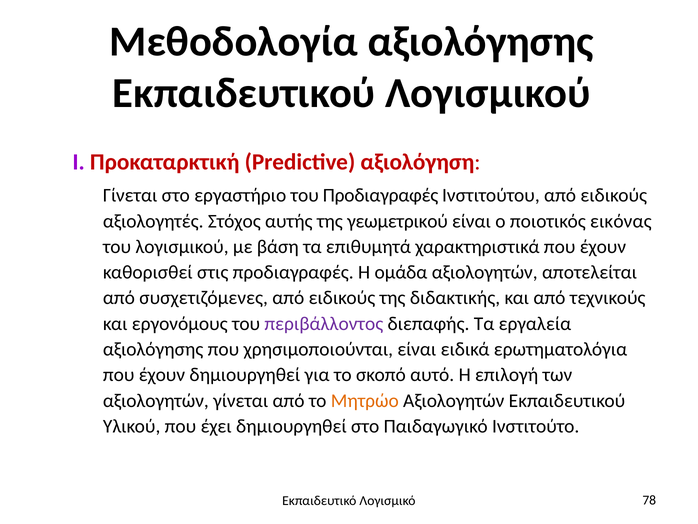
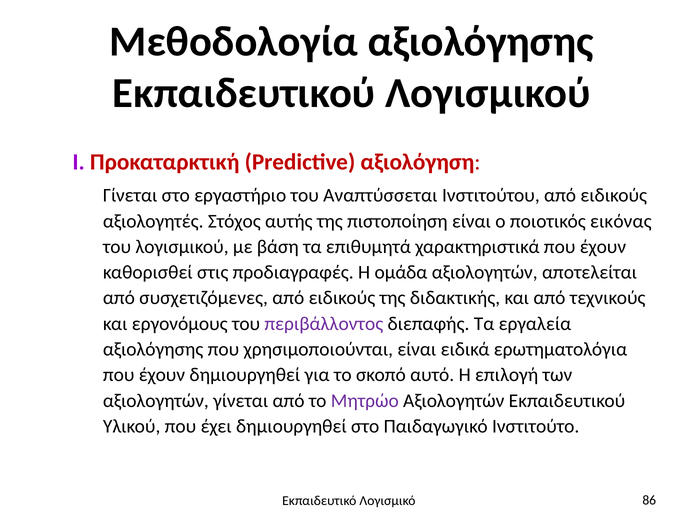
του Προδιαγραφές: Προδιαγραφές -> Αναπτύσσεται
γεωμετρικού: γεωμετρικού -> πιστοποίηση
Μητρώο colour: orange -> purple
78: 78 -> 86
